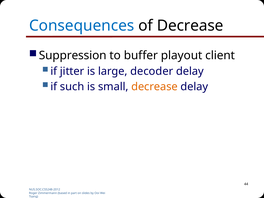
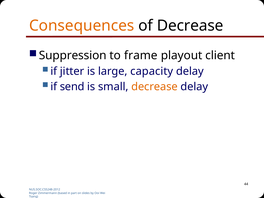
Consequences colour: blue -> orange
buffer: buffer -> frame
decoder: decoder -> capacity
such: such -> send
